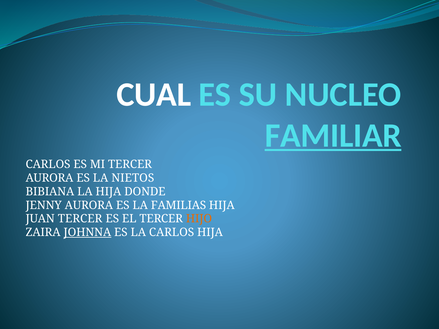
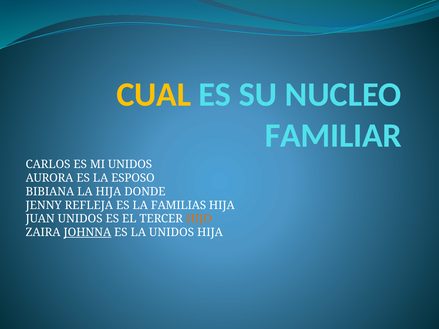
CUAL colour: white -> yellow
FAMILIAR underline: present -> none
MI TERCER: TERCER -> UNIDOS
NIETOS: NIETOS -> ESPOSO
JENNY AURORA: AURORA -> REFLEJA
JUAN TERCER: TERCER -> UNIDOS
LA CARLOS: CARLOS -> UNIDOS
